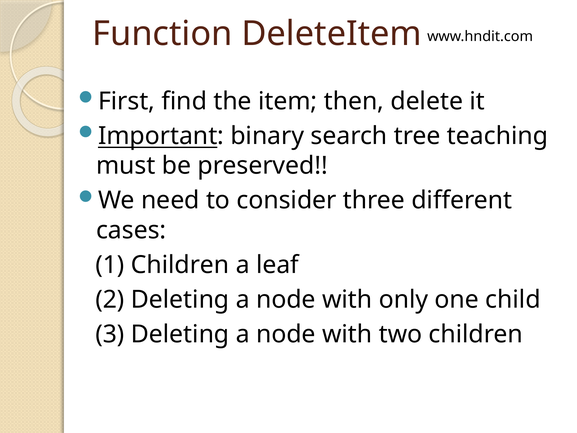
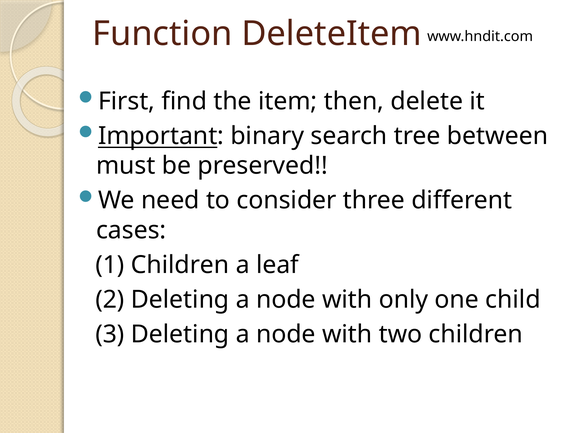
teaching: teaching -> between
